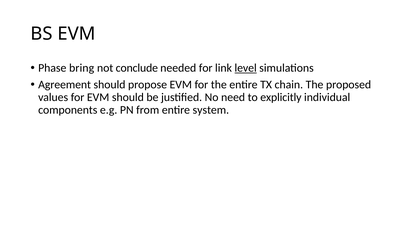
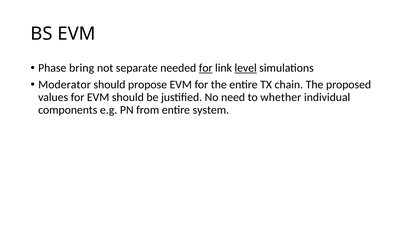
conclude: conclude -> separate
for at (206, 68) underline: none -> present
Agreement: Agreement -> Moderator
explicitly: explicitly -> whether
